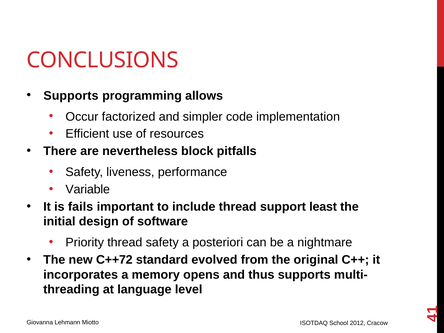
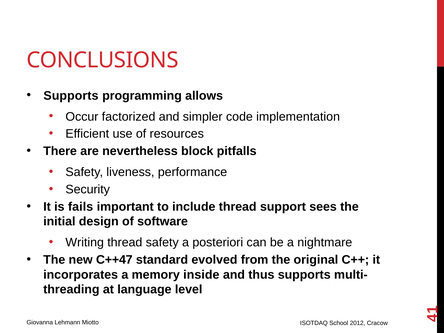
Variable: Variable -> Security
least: least -> sees
Priority: Priority -> Writing
C++72: C++72 -> C++47
opens: opens -> inside
